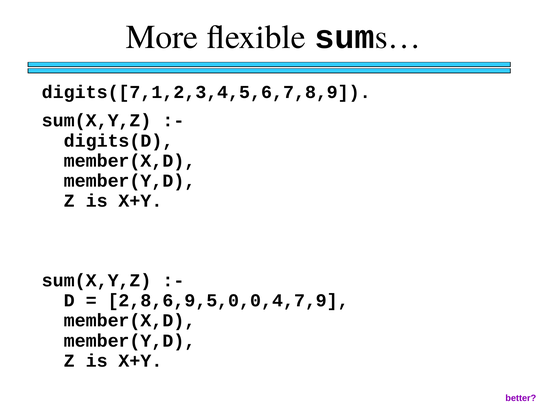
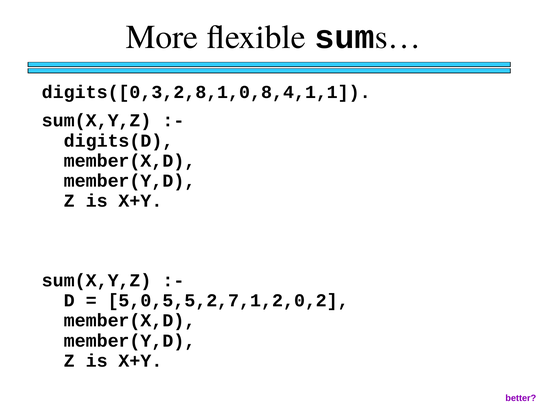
digits([7,1,2,3,4,5,6,7,8,9: digits([7,1,2,3,4,5,6,7,8,9 -> digits([0,3,2,8,1,0,8,4,1,1
2,8,6,9,5,0,0,4,7,9: 2,8,6,9,5,0,0,4,7,9 -> 5,0,5,5,2,7,1,2,0,2
